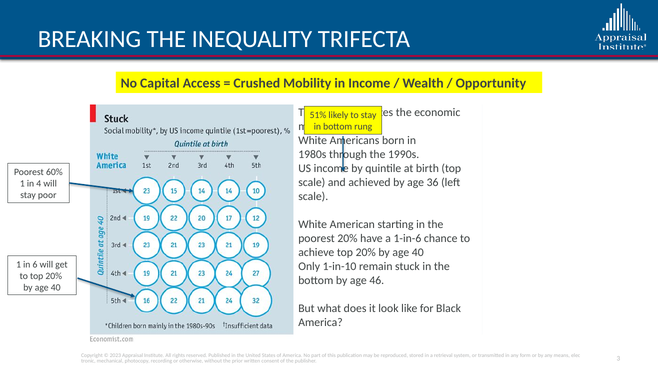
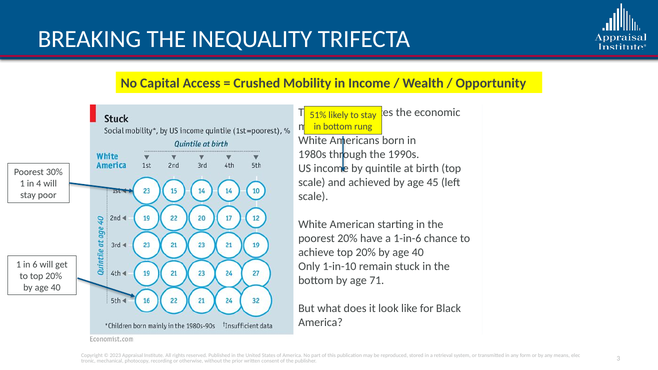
60%: 60% -> 30%
36: 36 -> 45
46: 46 -> 71
